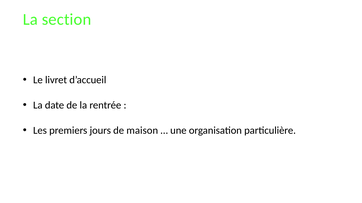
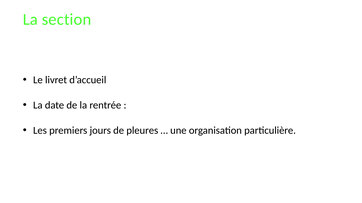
maison: maison -> pleures
